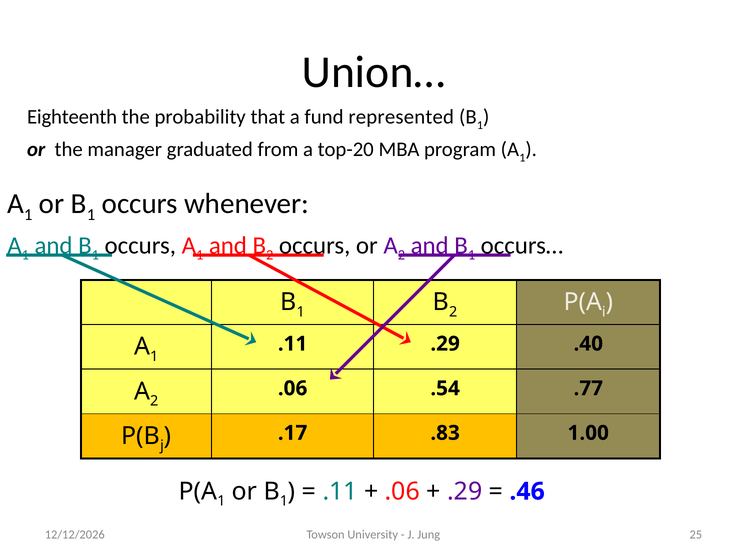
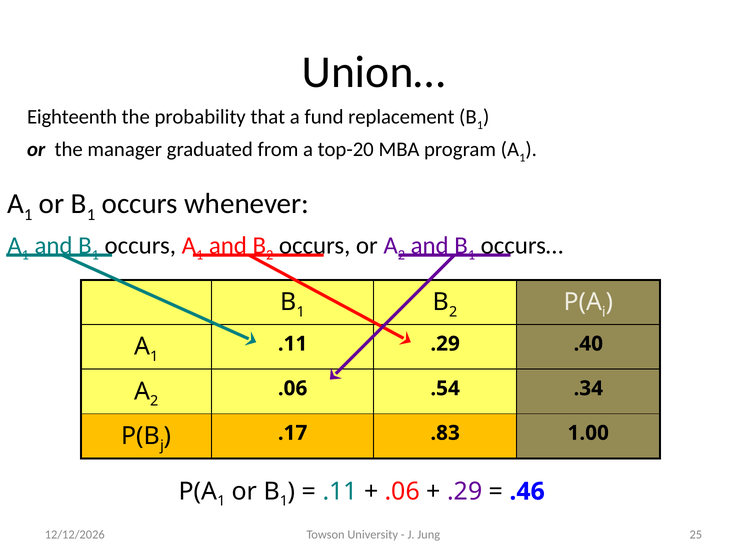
represented: represented -> replacement
.77: .77 -> .34
